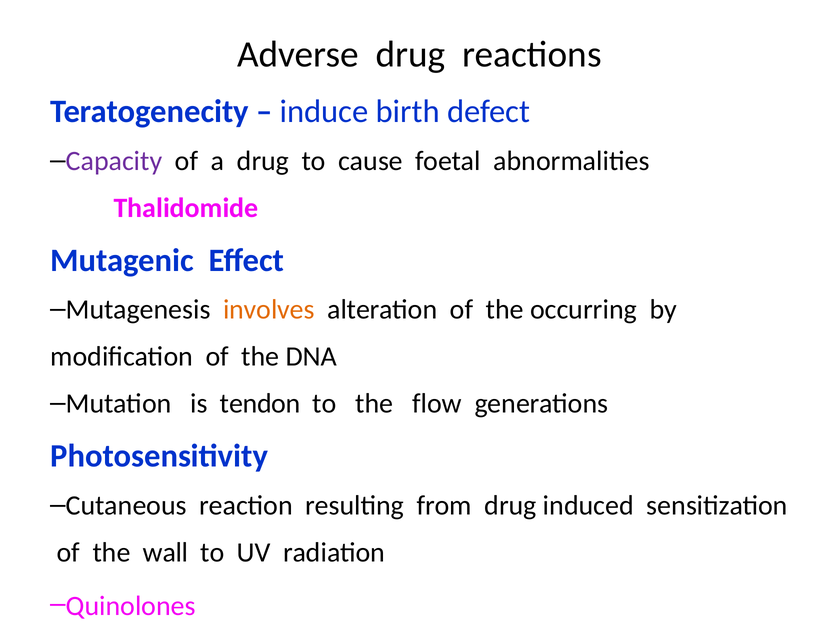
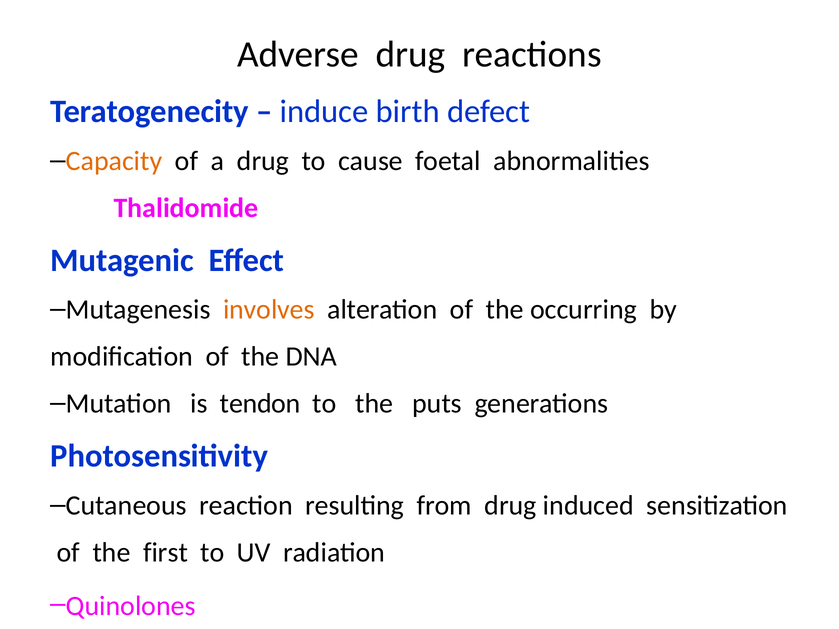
Capacity colour: purple -> orange
flow: flow -> puts
wall: wall -> first
